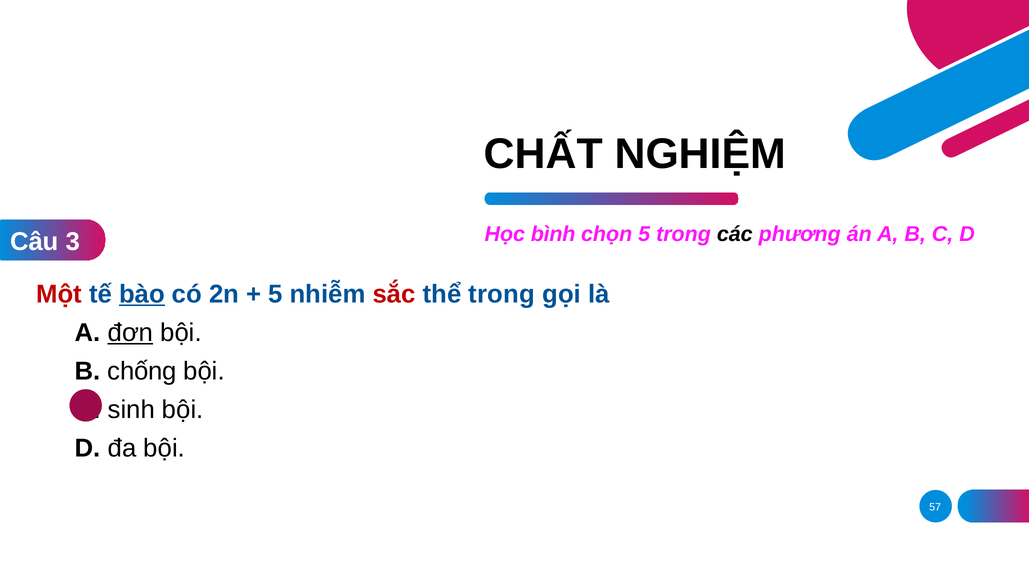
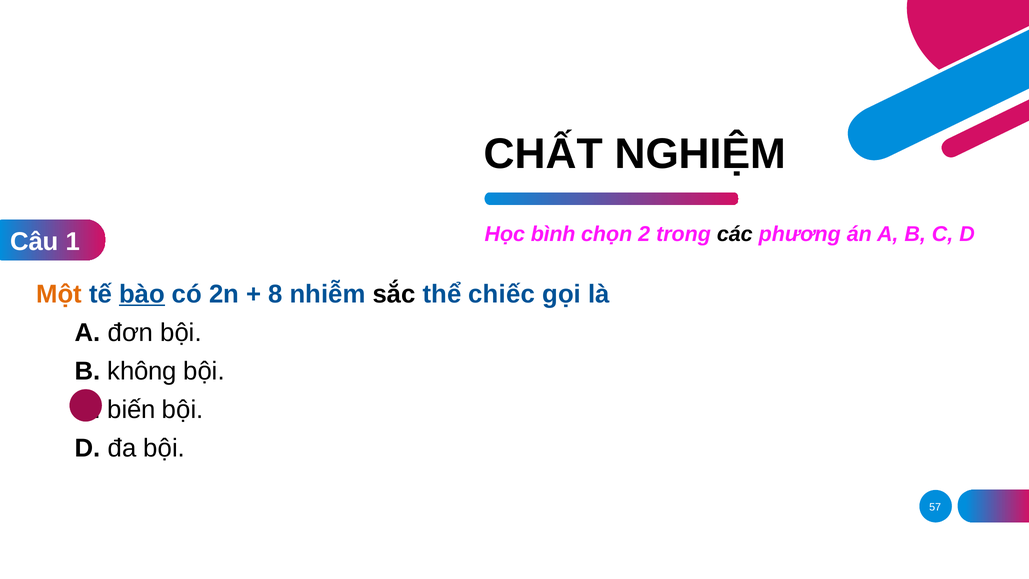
chọn 5: 5 -> 2
3: 3 -> 1
Một colour: red -> orange
5 at (275, 294): 5 -> 8
sắc colour: red -> black
thể trong: trong -> chiếc
đơn underline: present -> none
chống: chống -> không
sinh: sinh -> biến
